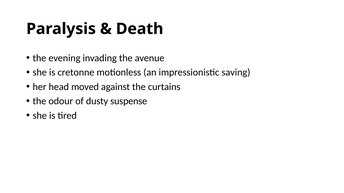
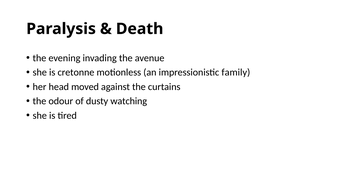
saving: saving -> family
suspense: suspense -> watching
